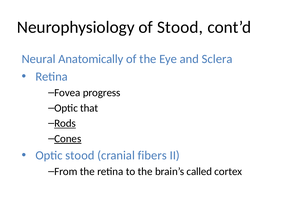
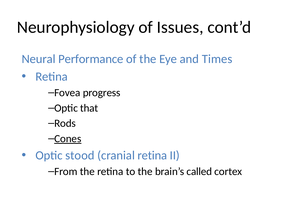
of Stood: Stood -> Issues
Anatomically: Anatomically -> Performance
Sclera: Sclera -> Times
Rods underline: present -> none
cranial fibers: fibers -> retina
